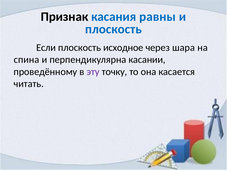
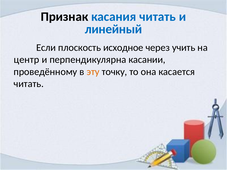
касания равны: равны -> читать
плоскость at (113, 29): плоскость -> линейный
шара: шара -> учить
спина: спина -> центр
эту colour: purple -> orange
